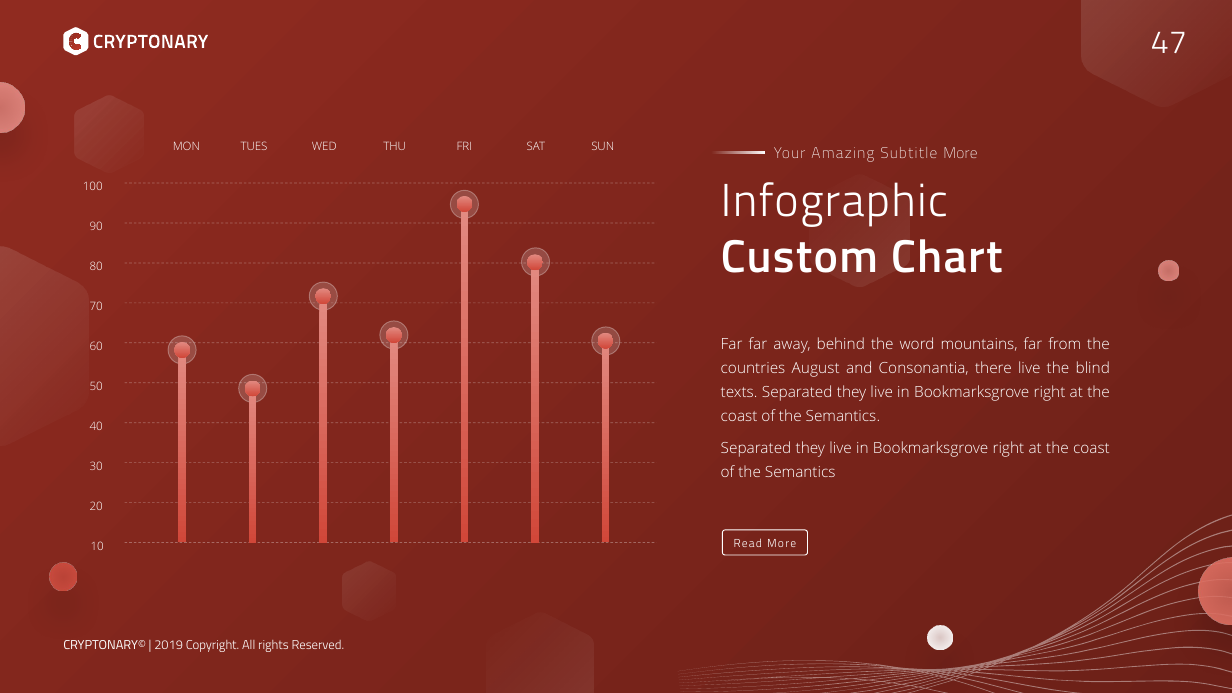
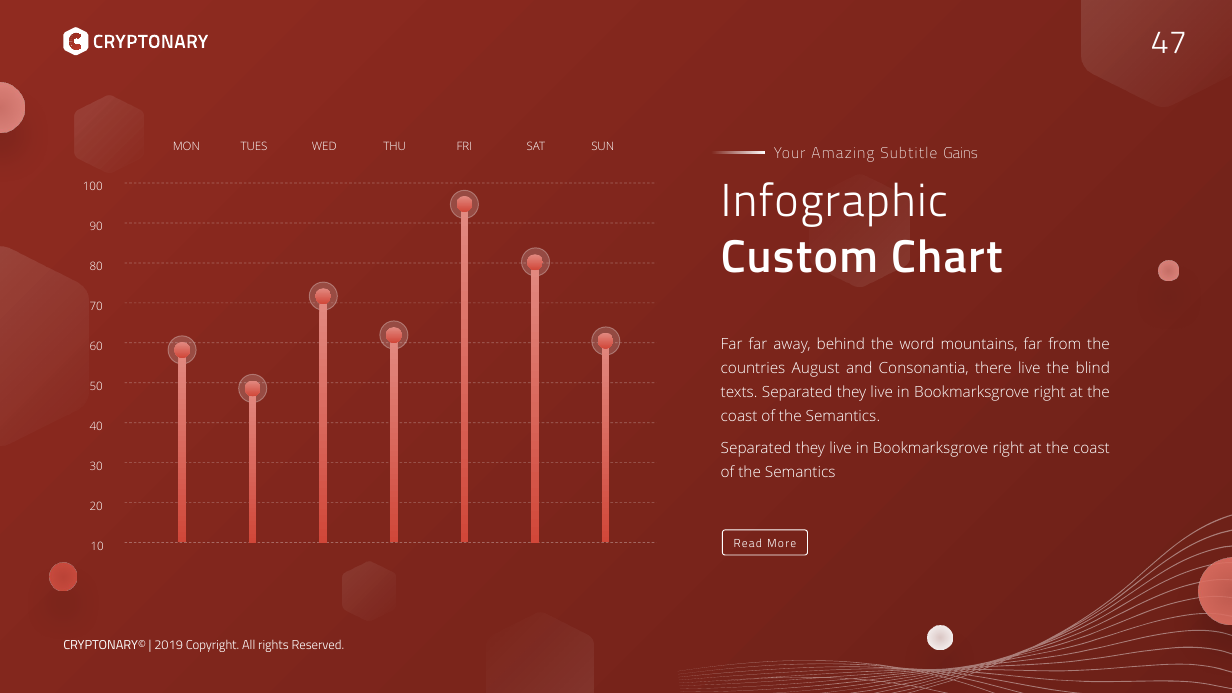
Subtitle More: More -> Gains
